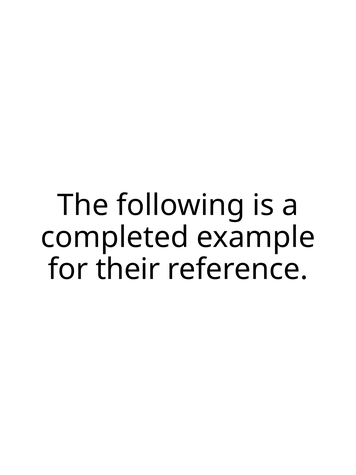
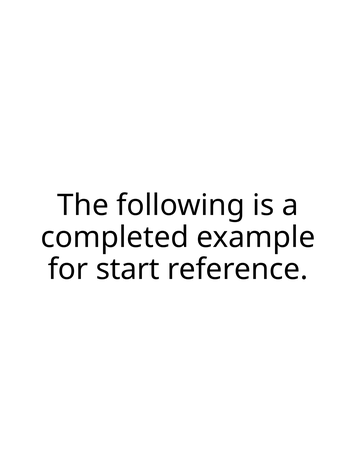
their: their -> start
